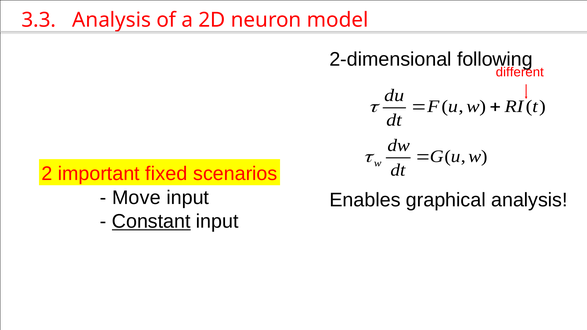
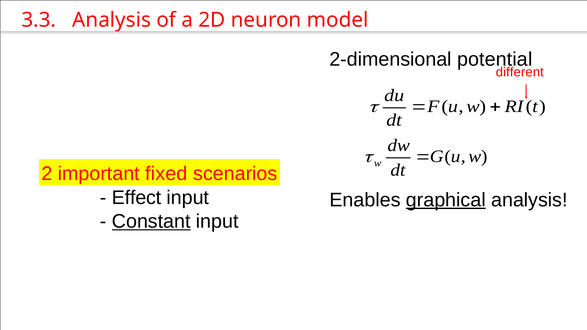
following: following -> potential
Move: Move -> Effect
graphical underline: none -> present
